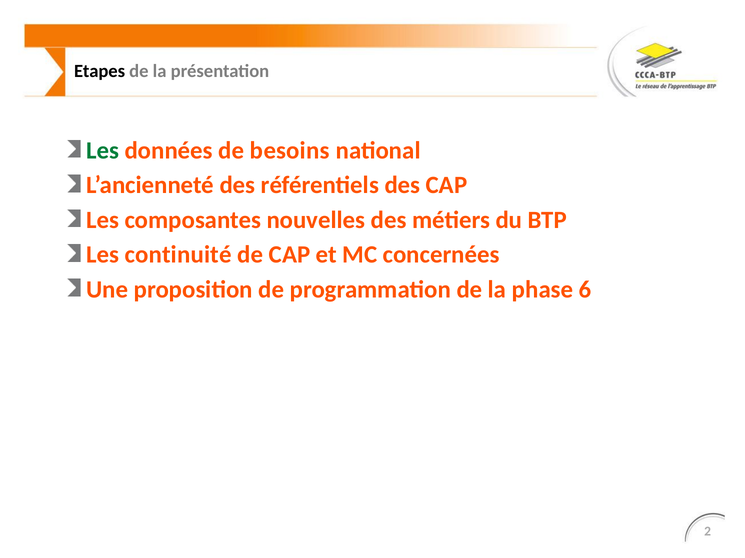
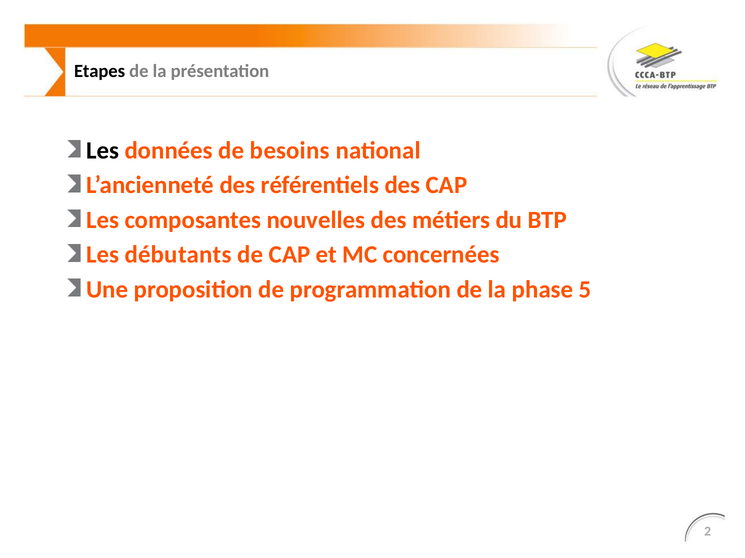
Les at (103, 151) colour: green -> black
continuité: continuité -> débutants
6: 6 -> 5
